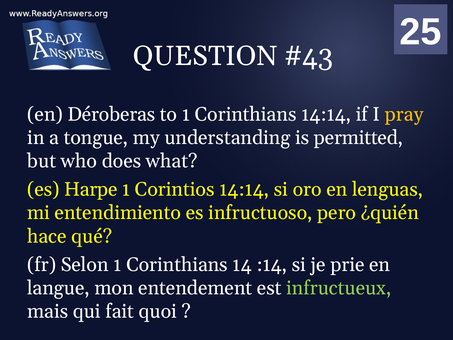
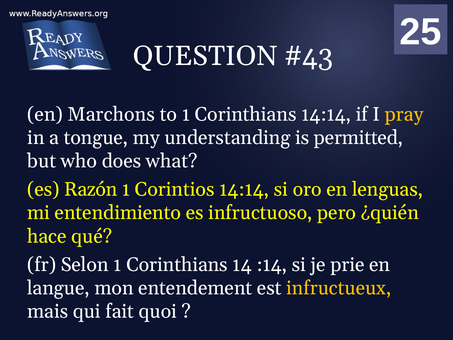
Déroberas: Déroberas -> Marchons
Harpe: Harpe -> Razón
infructueux colour: light green -> yellow
